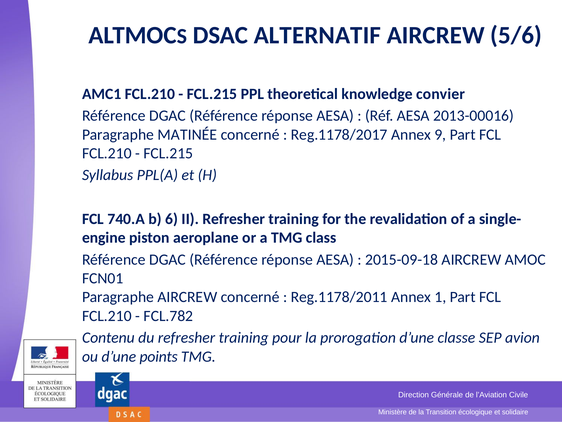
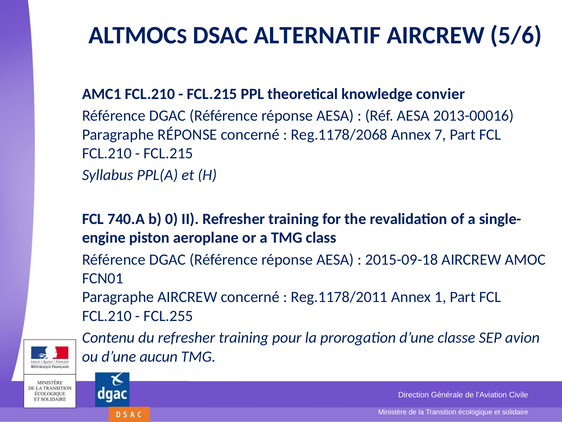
Paragraphe MATINÉE: MATINÉE -> RÉPONSE
Reg.1178/2017: Reg.1178/2017 -> Reg.1178/2068
9: 9 -> 7
6: 6 -> 0
FCL.782: FCL.782 -> FCL.255
points: points -> aucun
